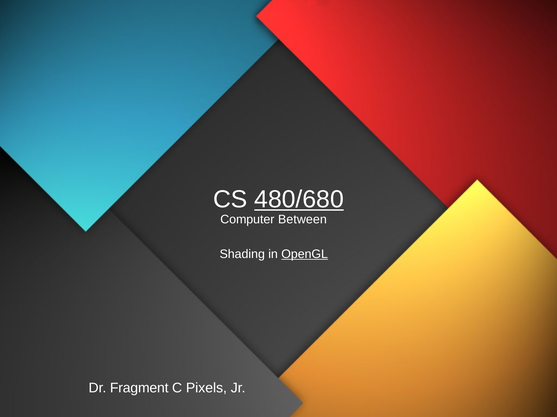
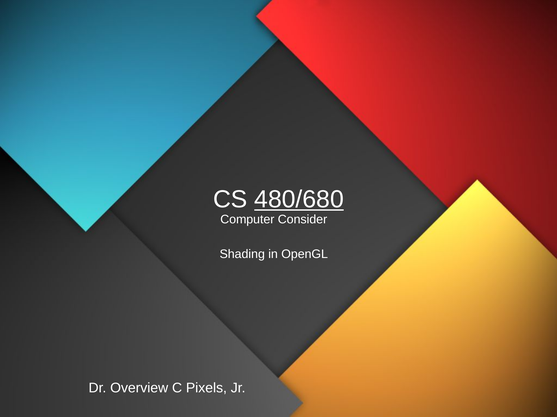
Between: Between -> Consider
OpenGL underline: present -> none
Fragment: Fragment -> Overview
